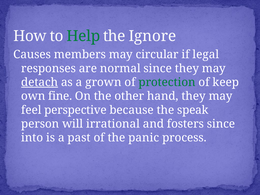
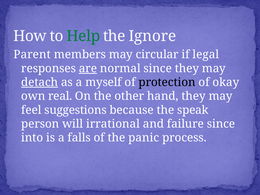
Causes: Causes -> Parent
are underline: none -> present
grown: grown -> myself
protection colour: green -> black
keep: keep -> okay
fine: fine -> real
perspective: perspective -> suggestions
fosters: fosters -> failure
past: past -> falls
